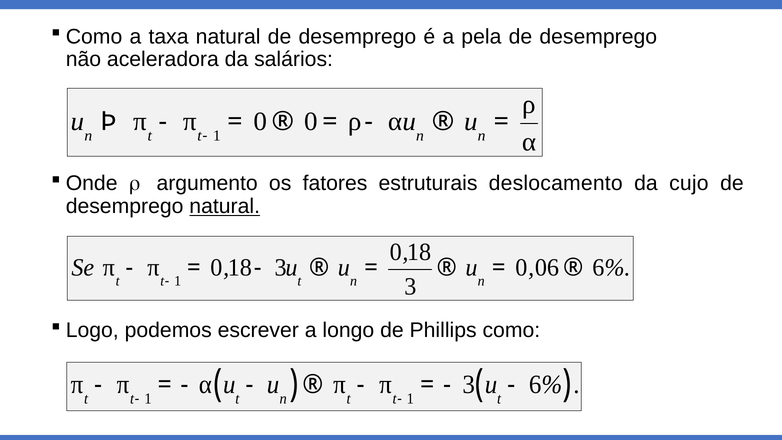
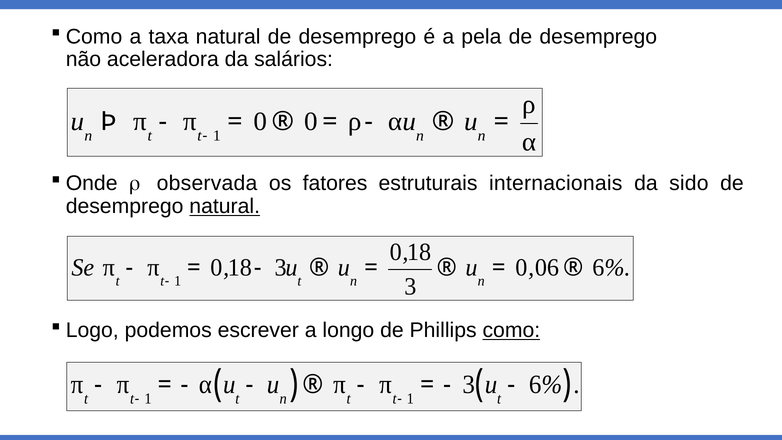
argumento: argumento -> observada
deslocamento: deslocamento -> internacionais
cujo: cujo -> sido
como underline: none -> present
